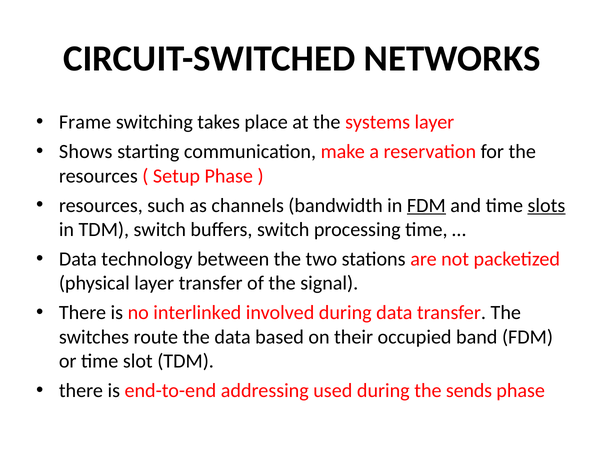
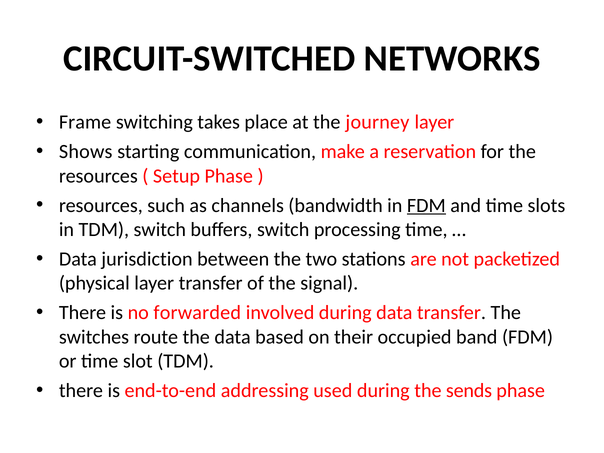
systems: systems -> journey
slots underline: present -> none
technology: technology -> jurisdiction
interlinked: interlinked -> forwarded
